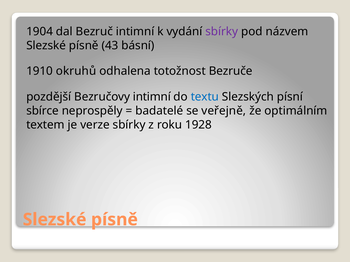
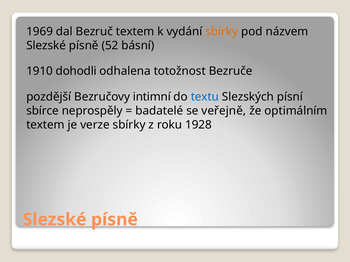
1904: 1904 -> 1969
Bezruč intimní: intimní -> textem
sbírky at (222, 32) colour: purple -> orange
43: 43 -> 52
okruhů: okruhů -> dohodli
